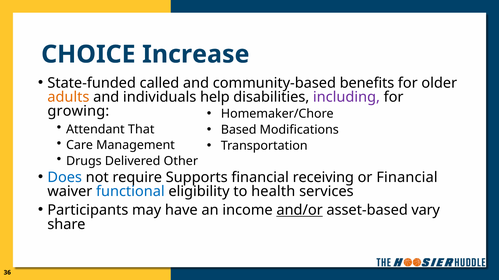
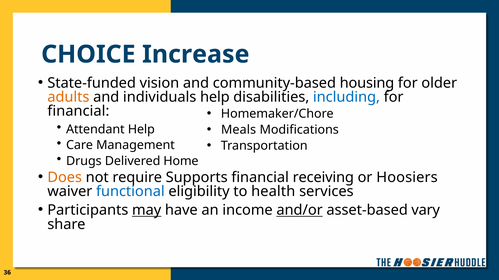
called: called -> vision
benefits: benefits -> housing
including colour: purple -> blue
growing at (78, 111): growing -> financial
Attendant That: That -> Help
Based: Based -> Meals
Other: Other -> Home
Does colour: blue -> orange
or Financial: Financial -> Hoosiers
may underline: none -> present
